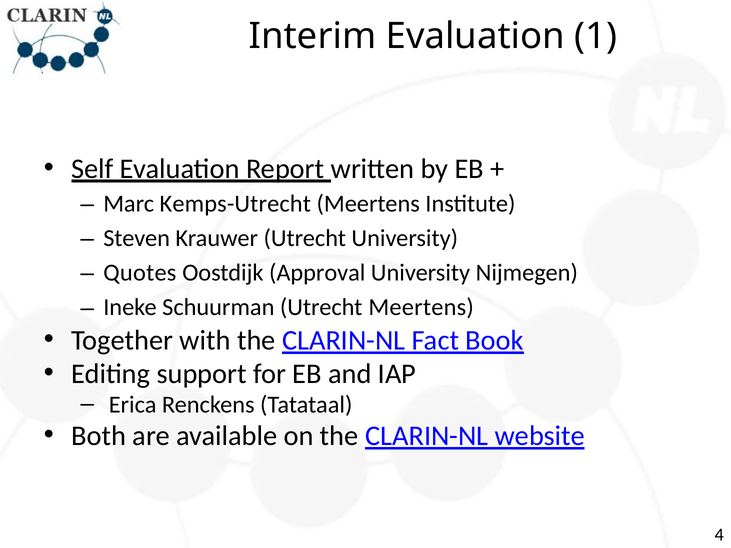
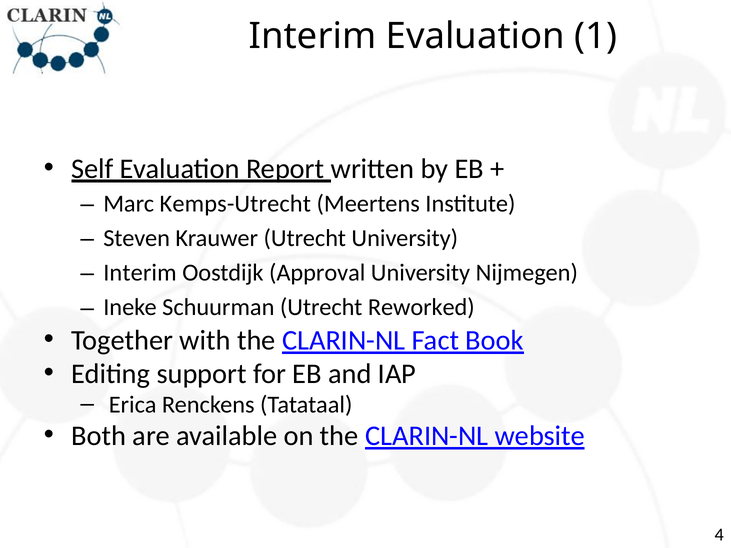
Quotes at (140, 273): Quotes -> Interim
Utrecht Meertens: Meertens -> Reworked
